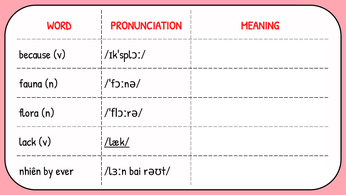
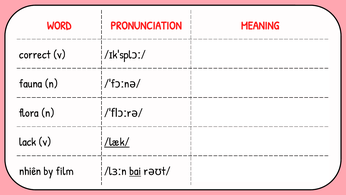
because: because -> correct
ever: ever -> film
bai underline: none -> present
